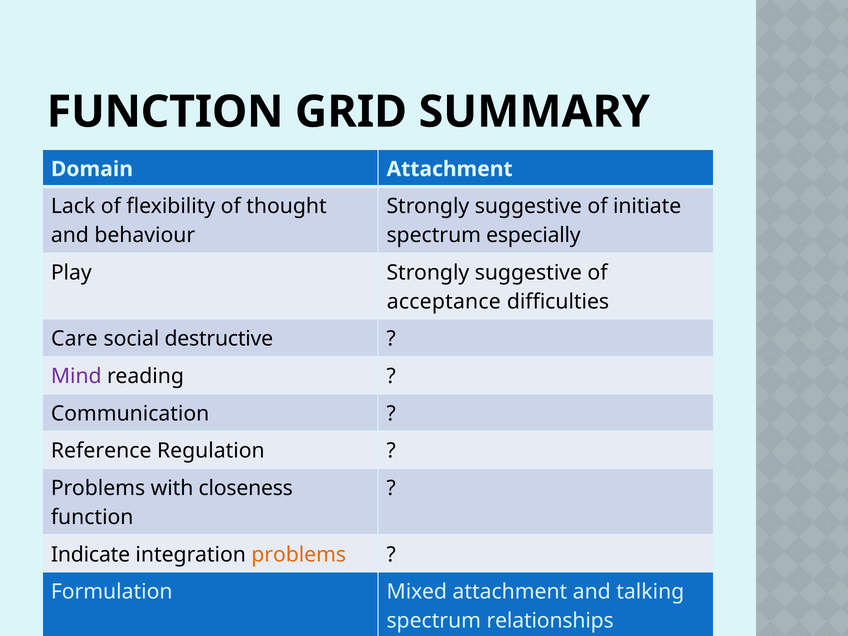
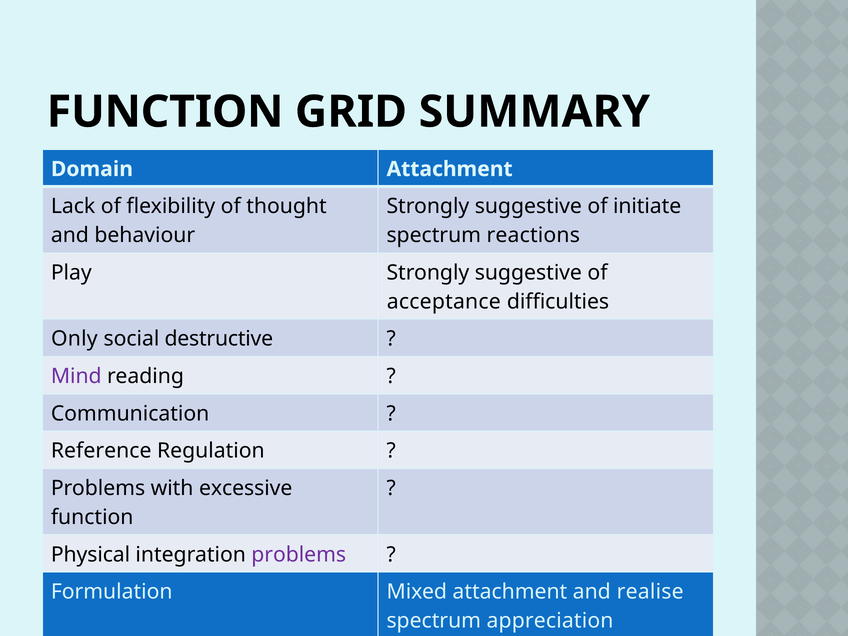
especially: especially -> reactions
Care: Care -> Only
closeness: closeness -> excessive
Indicate: Indicate -> Physical
problems at (299, 555) colour: orange -> purple
talking: talking -> realise
relationships: relationships -> appreciation
